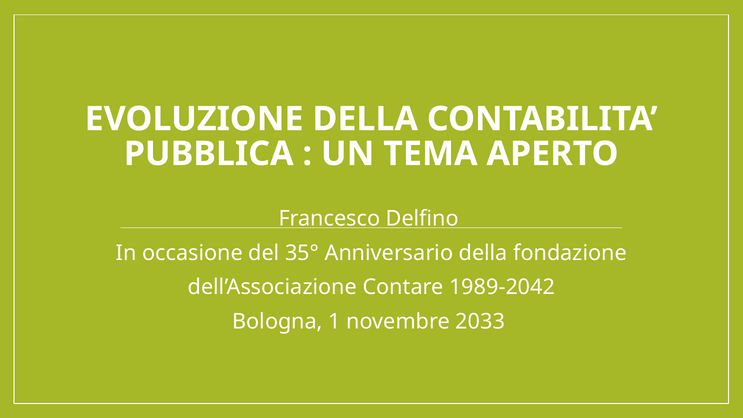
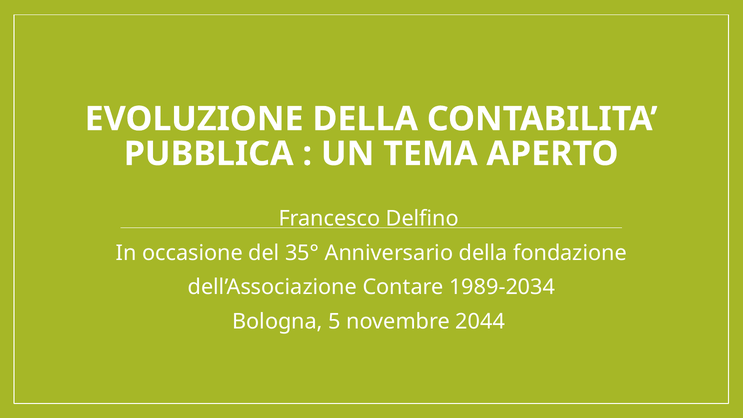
1989-2042: 1989-2042 -> 1989-2034
1: 1 -> 5
2033: 2033 -> 2044
